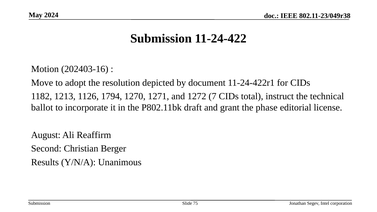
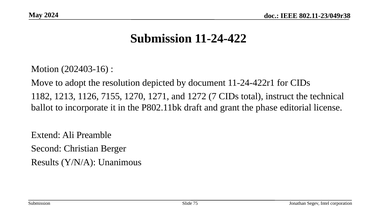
1794: 1794 -> 7155
August: August -> Extend
Reaffirm: Reaffirm -> Preamble
